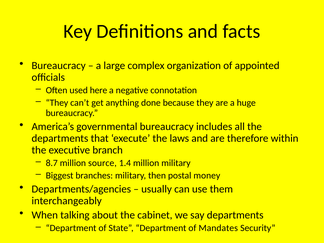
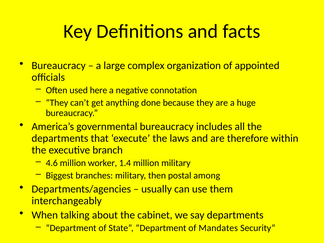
8.7: 8.7 -> 4.6
source: source -> worker
money: money -> among
